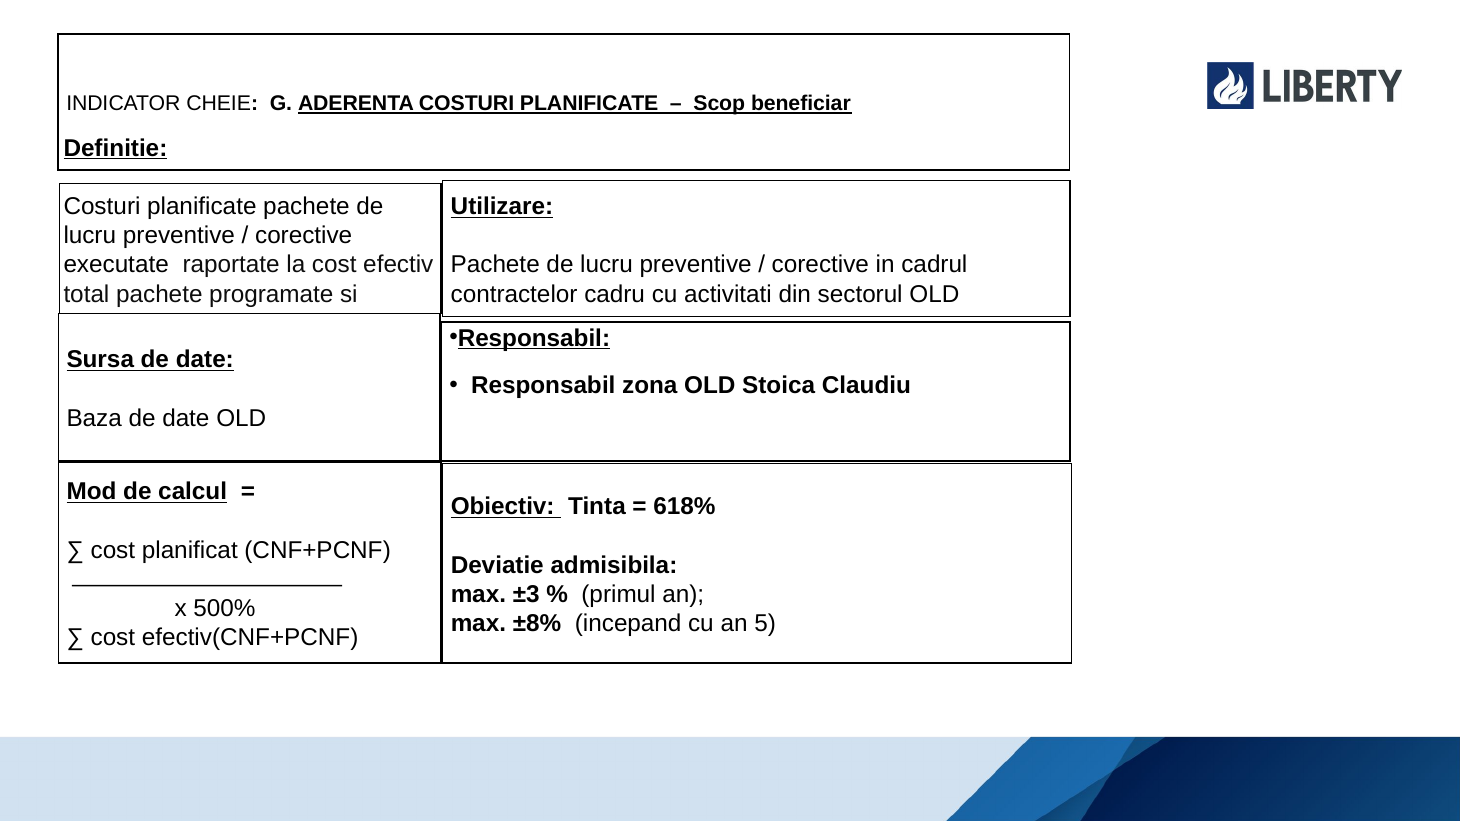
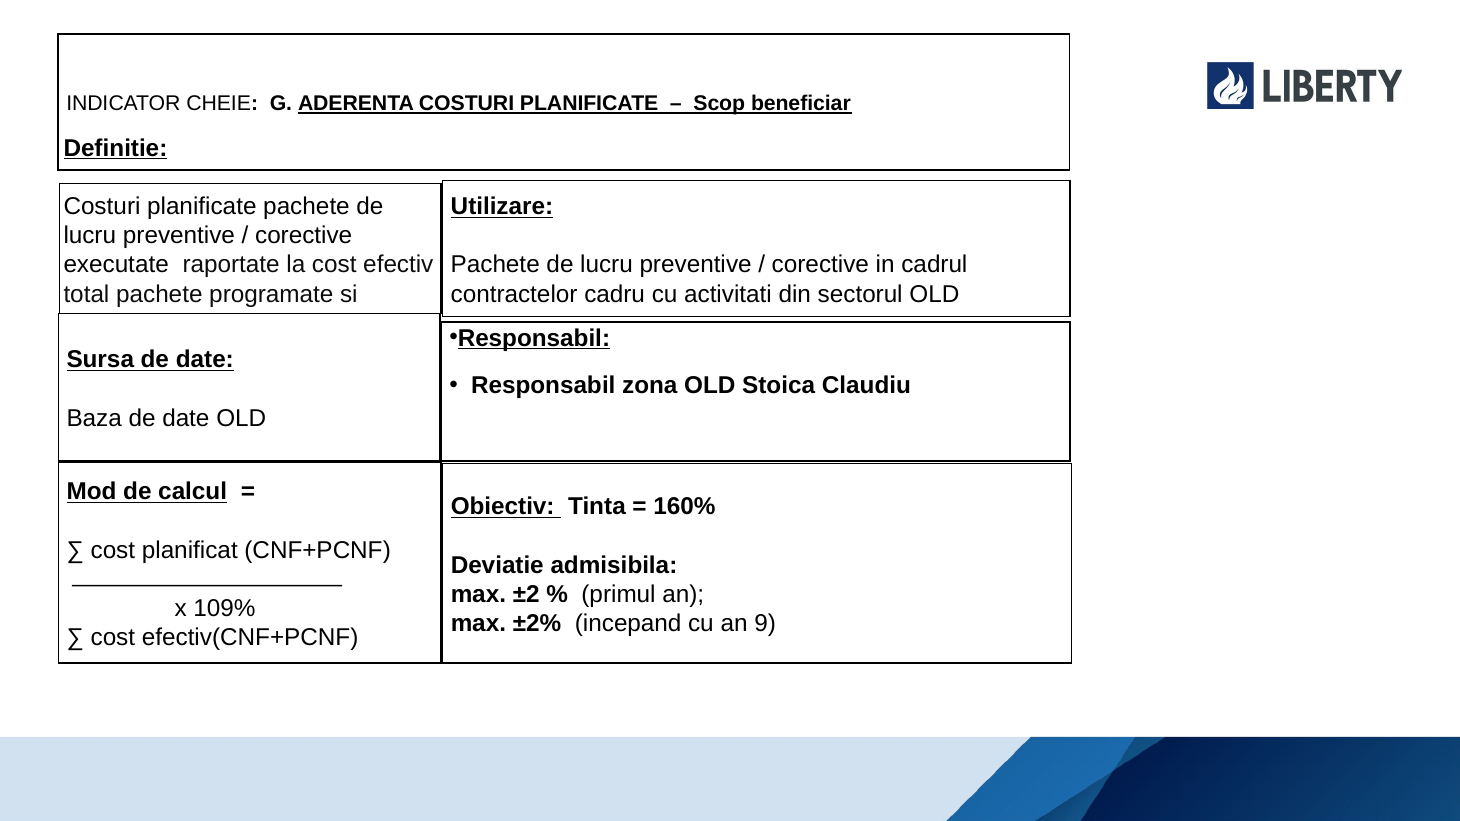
618%: 618% -> 160%
±3: ±3 -> ±2
500%: 500% -> 109%
±8%: ±8% -> ±2%
5: 5 -> 9
